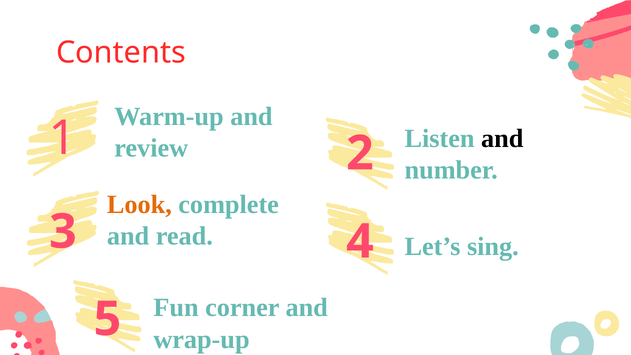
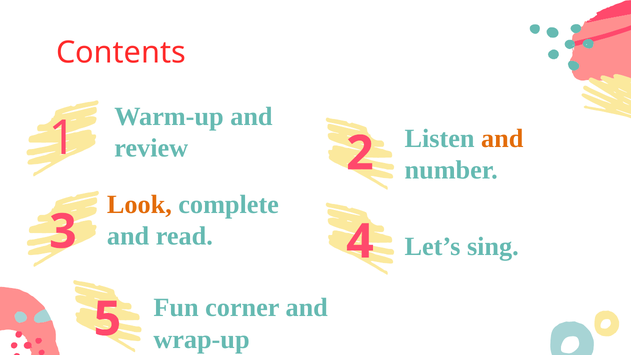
and at (502, 139) colour: black -> orange
